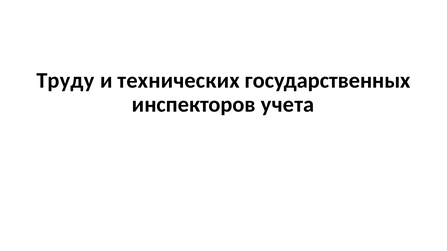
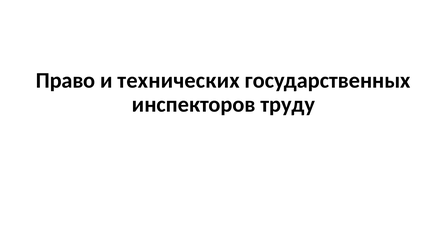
Труду: Труду -> Право
учета: учета -> труду
